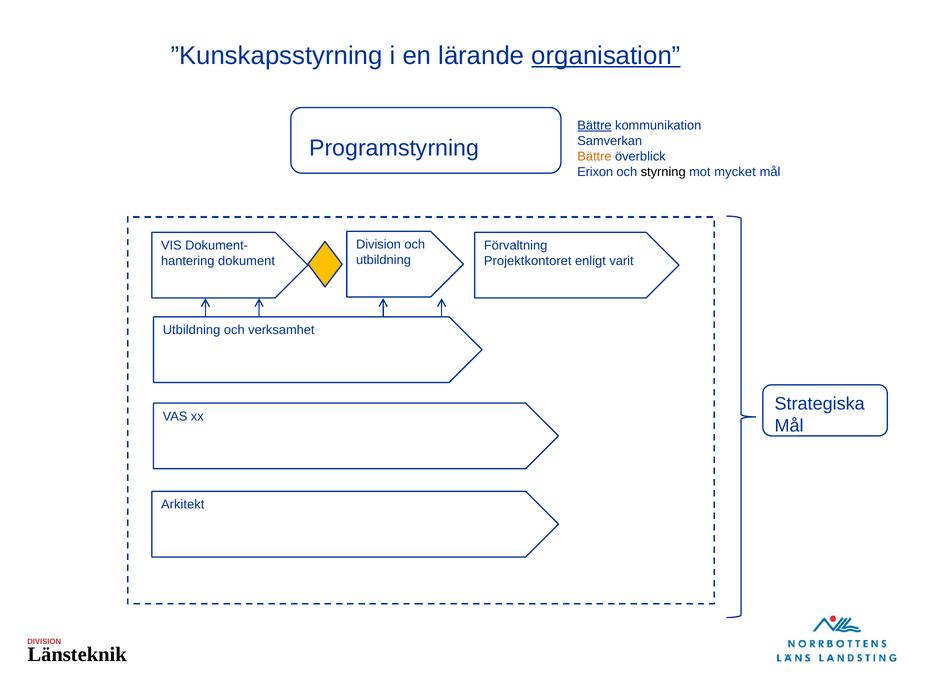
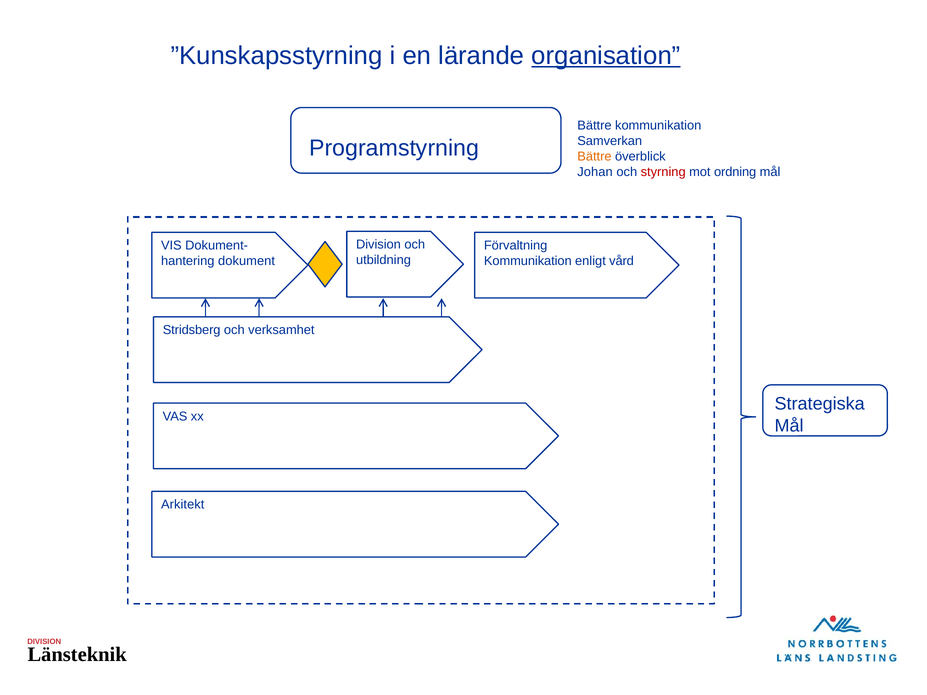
Bättre at (594, 126) underline: present -> none
Erixon: Erixon -> Johan
styrning colour: black -> red
mycket: mycket -> ordning
Projektkontoret at (528, 261): Projektkontoret -> Kommunikation
varit: varit -> vård
Utbildning at (192, 330): Utbildning -> Stridsberg
